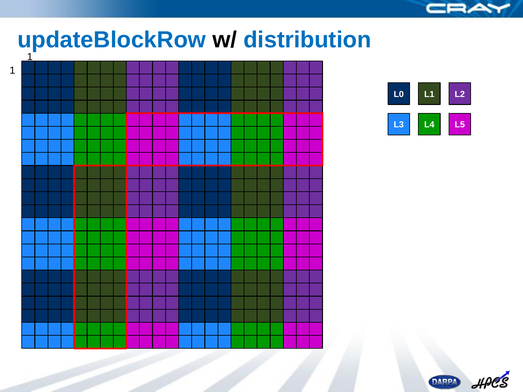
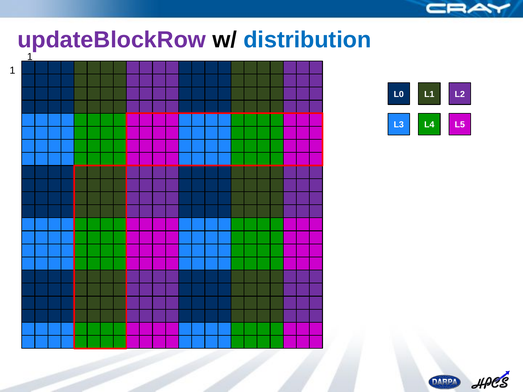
updateBlockRow colour: blue -> purple
